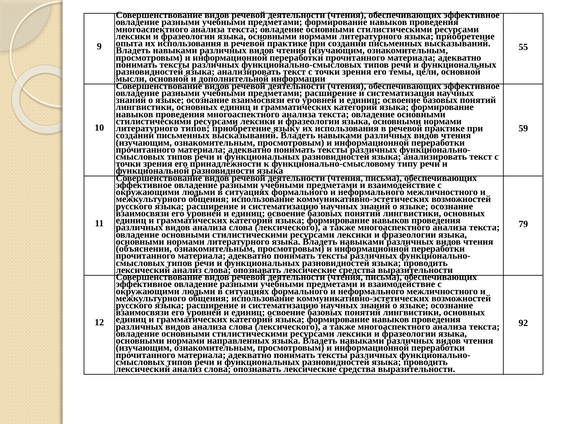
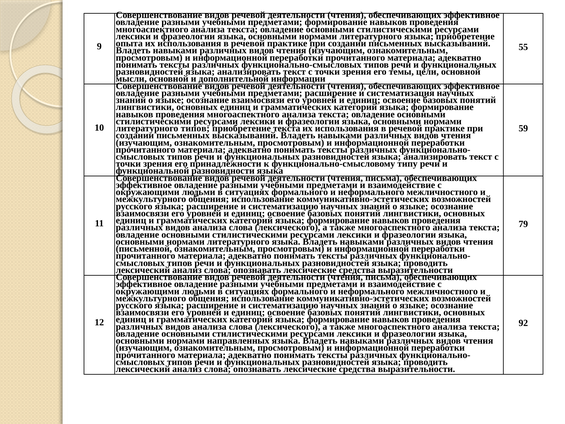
приобретение языку: языку -> текста
объяснении: объяснении -> письменной
